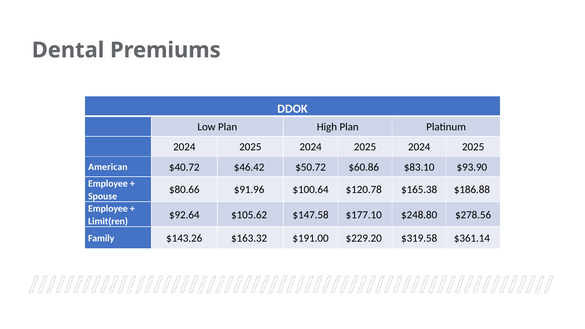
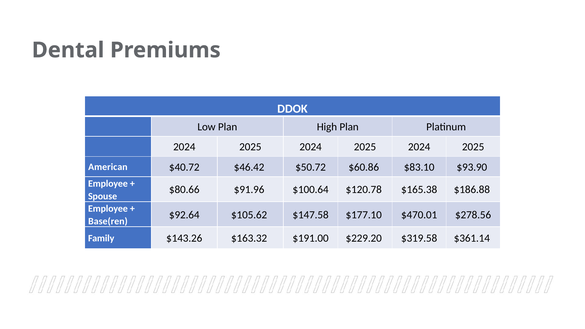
$248.80: $248.80 -> $470.01
Limit(ren: Limit(ren -> Base(ren
